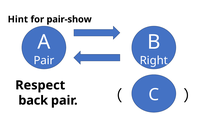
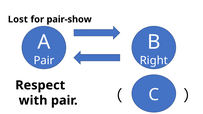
Hint: Hint -> Lost
back: back -> with
